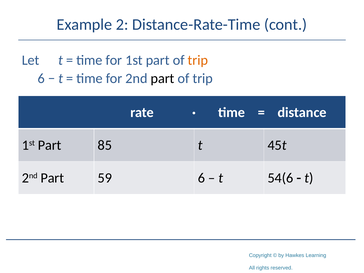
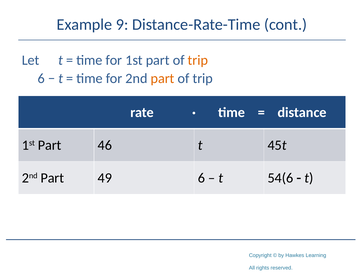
2: 2 -> 9
part at (163, 78) colour: black -> orange
85: 85 -> 46
59: 59 -> 49
